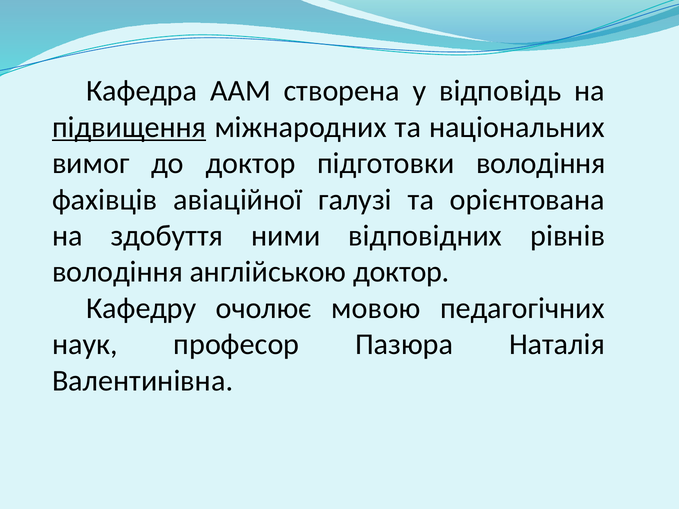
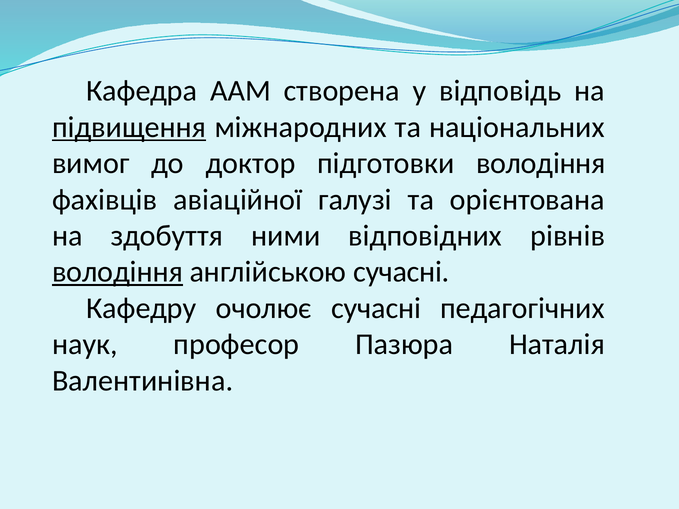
володіння at (117, 272) underline: none -> present
англійською доктор: доктор -> сучасні
очолює мовою: мовою -> сучасні
